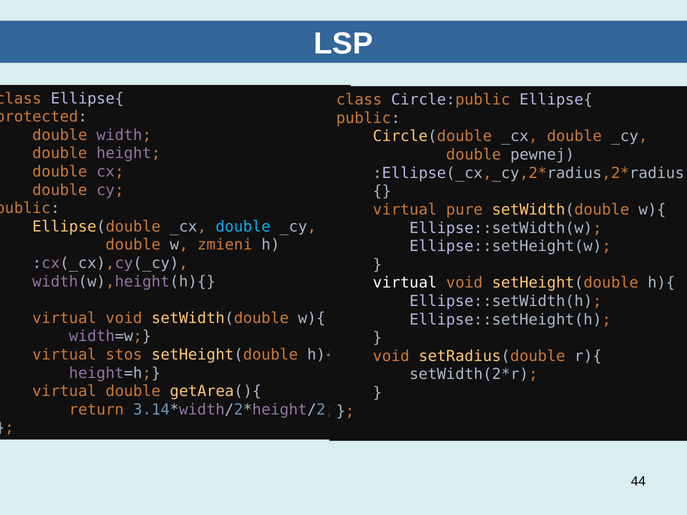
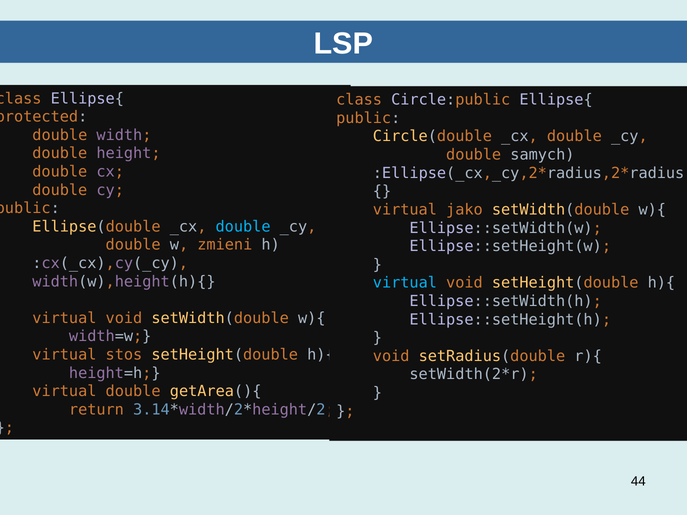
pewnej: pewnej -> samych
pure: pure -> jako
virtual at (405, 283) colour: white -> light blue
